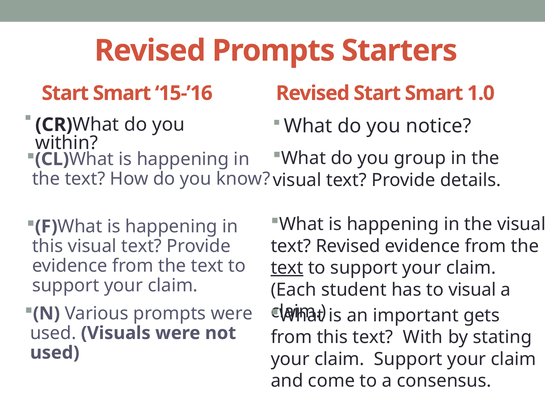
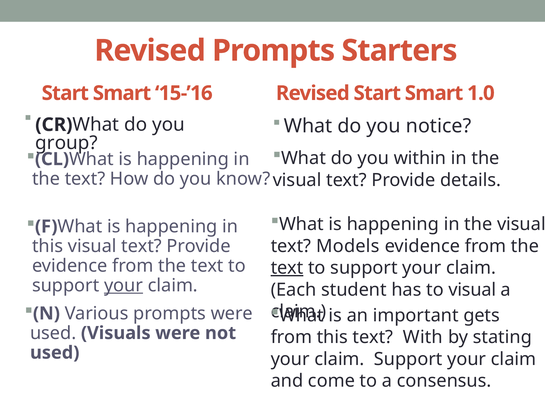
within: within -> group
group: group -> within
text Revised: Revised -> Models
your at (124, 285) underline: none -> present
